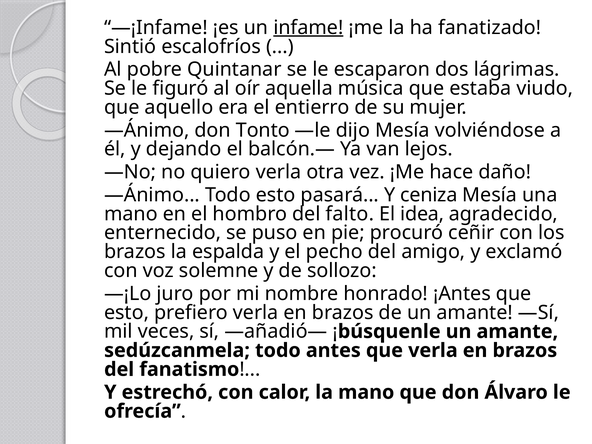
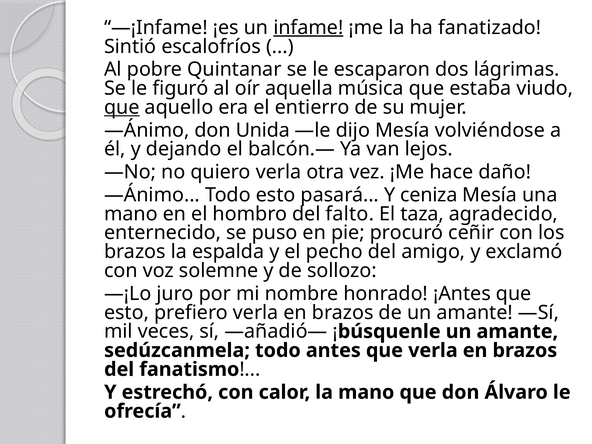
que at (122, 107) underline: none -> present
Tonto: Tonto -> Unida
idea: idea -> taza
